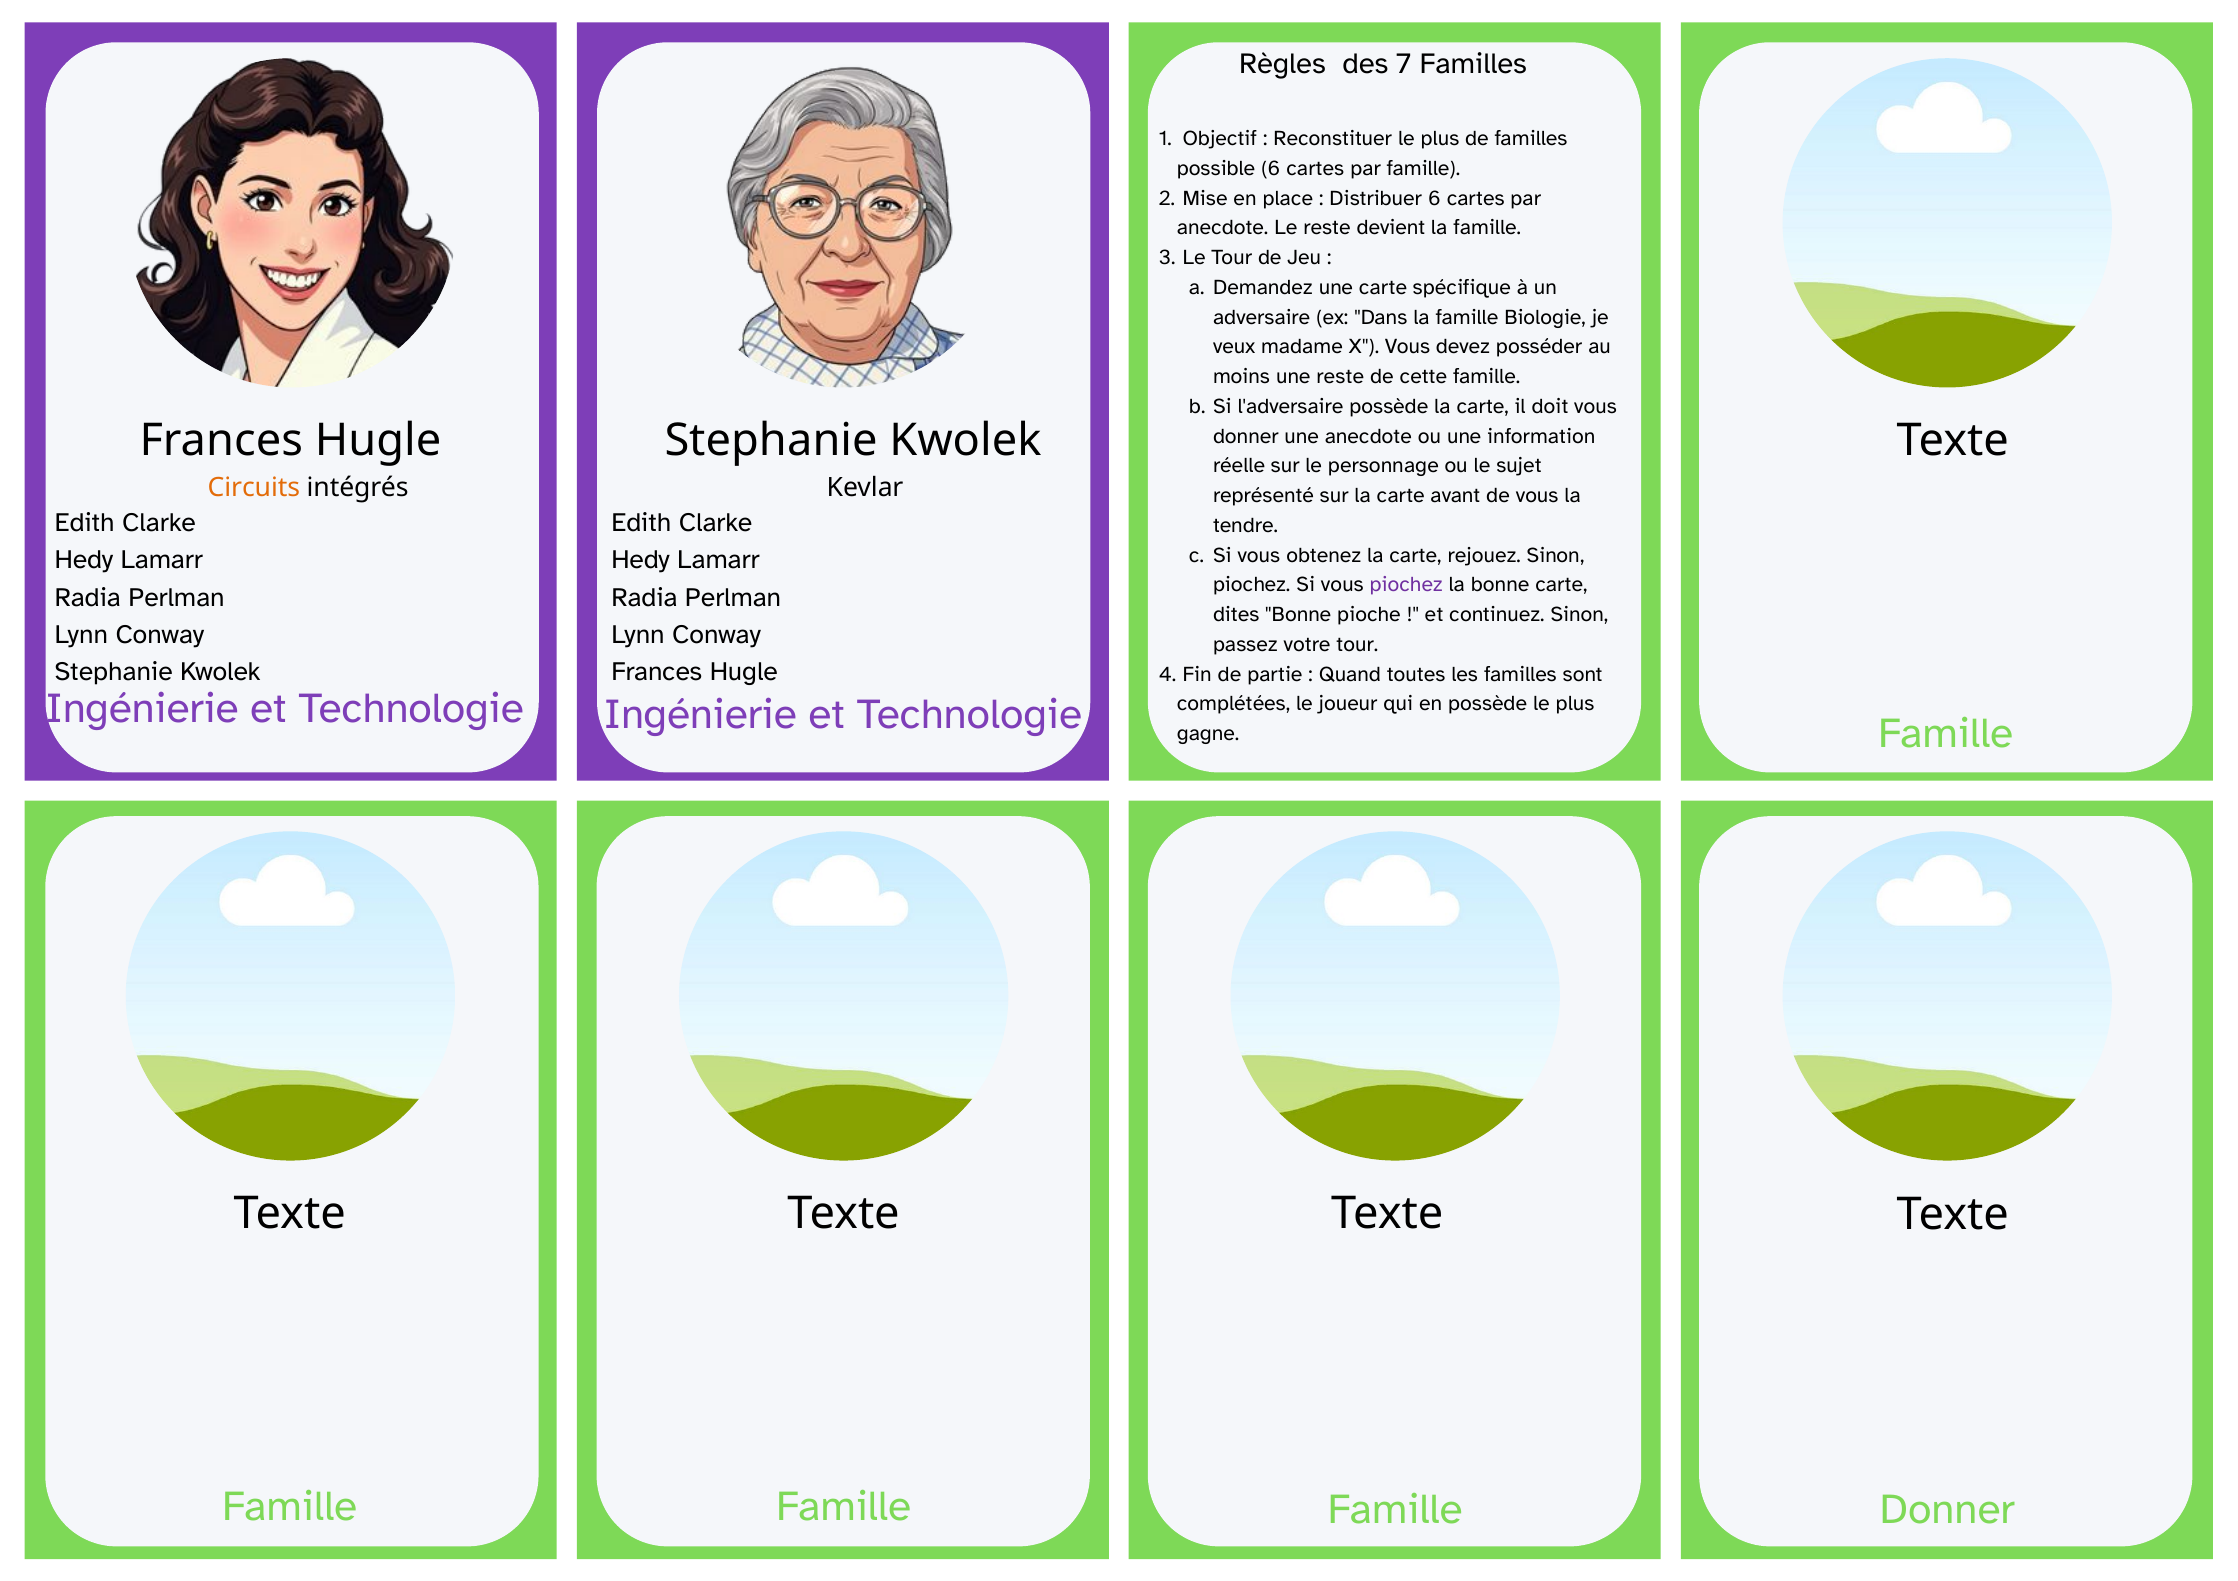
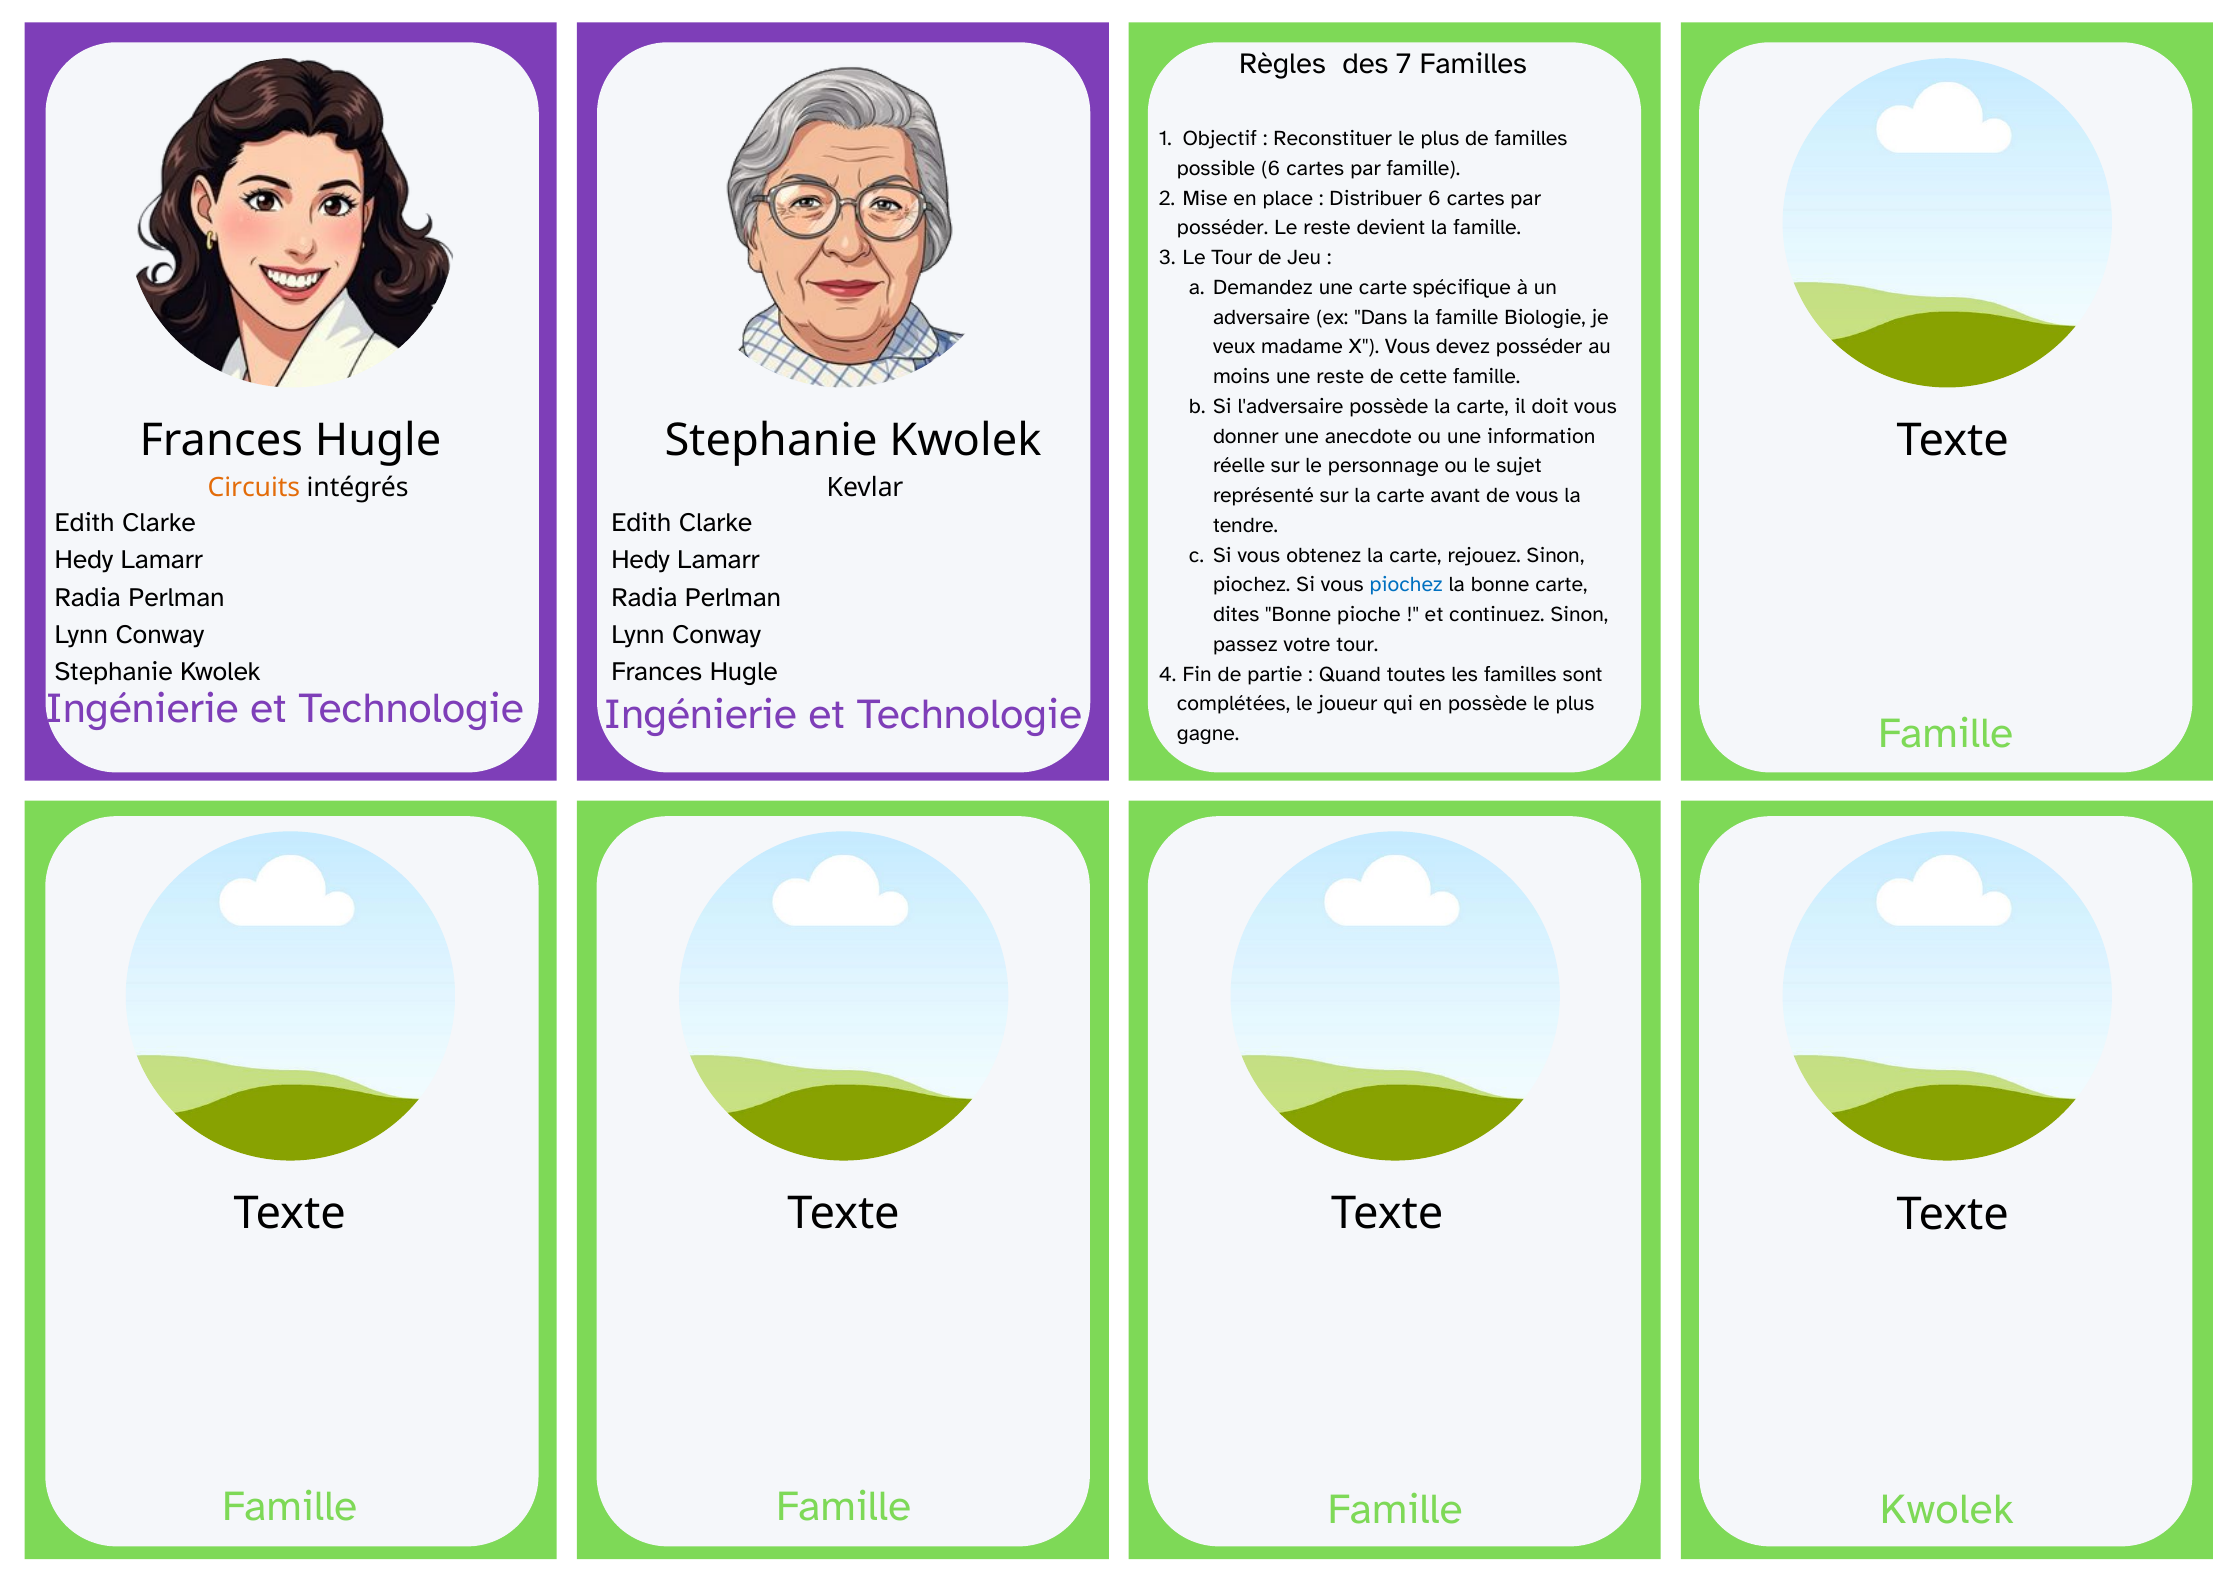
anecdote at (1223, 228): anecdote -> posséder
piochez at (1406, 585) colour: purple -> blue
Famille Donner: Donner -> Kwolek
